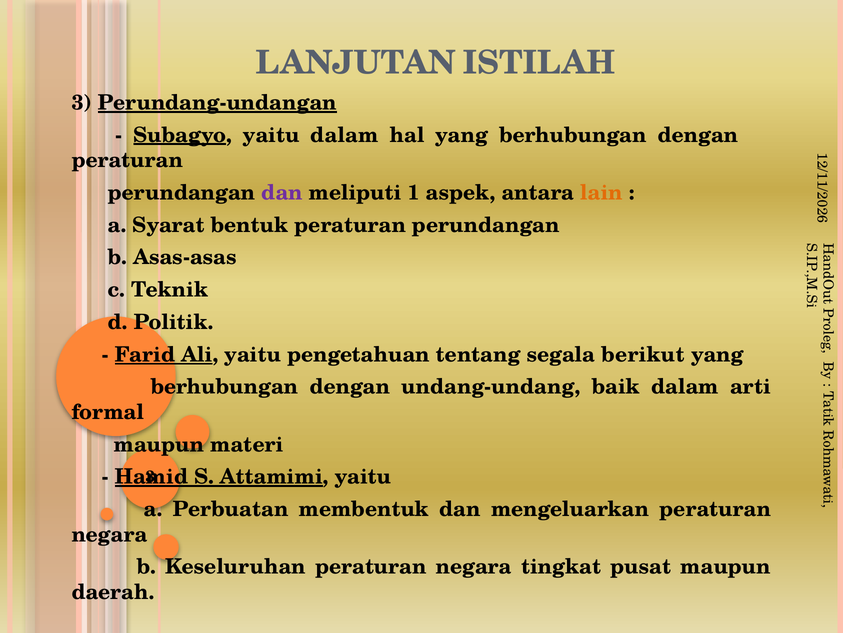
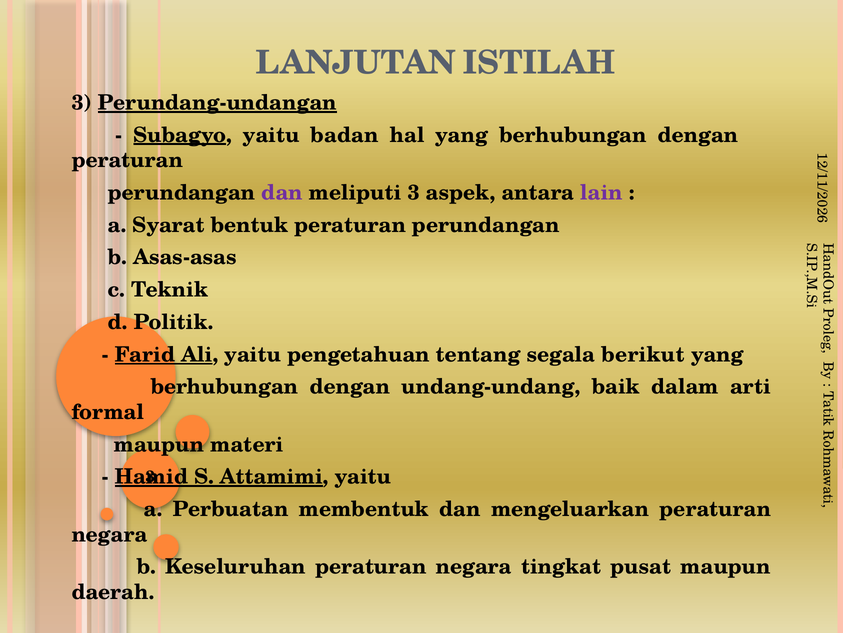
yaitu dalam: dalam -> badan
meliputi 1: 1 -> 3
lain colour: orange -> purple
